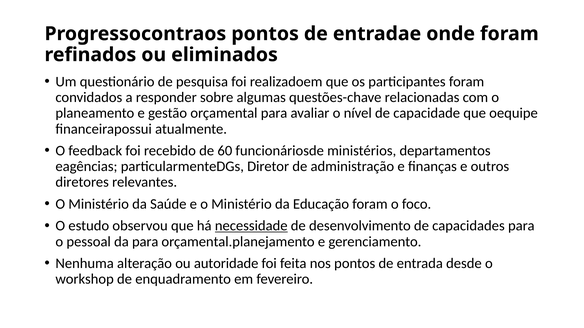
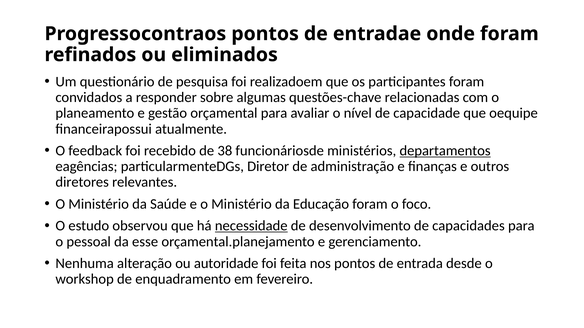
60: 60 -> 38
departamentos underline: none -> present
da para: para -> esse
